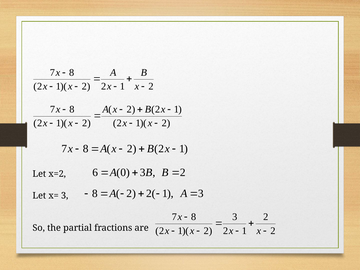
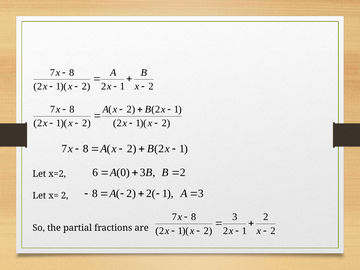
x= 3: 3 -> 2
